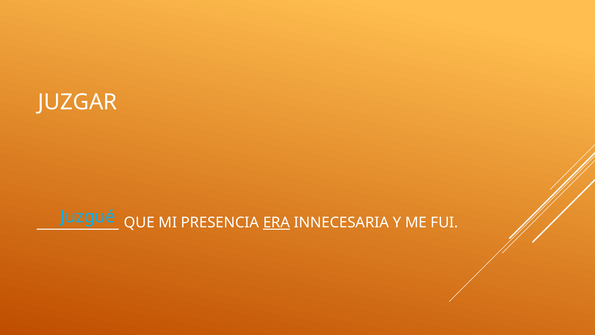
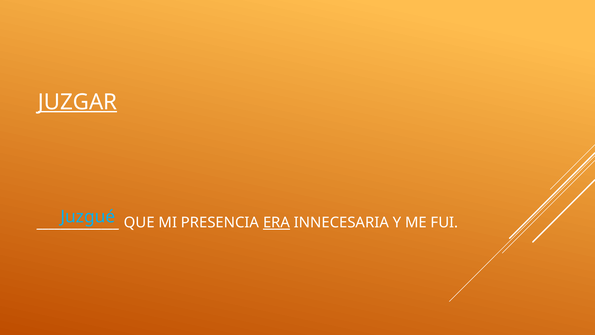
JUZGAR underline: none -> present
